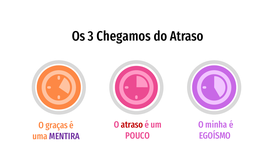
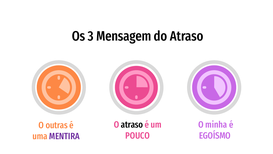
Chegamos: Chegamos -> Mensagem
atraso at (132, 124) colour: red -> black
graças: graças -> outras
